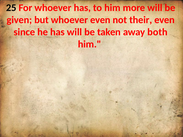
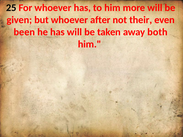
whoever even: even -> after
since: since -> been
